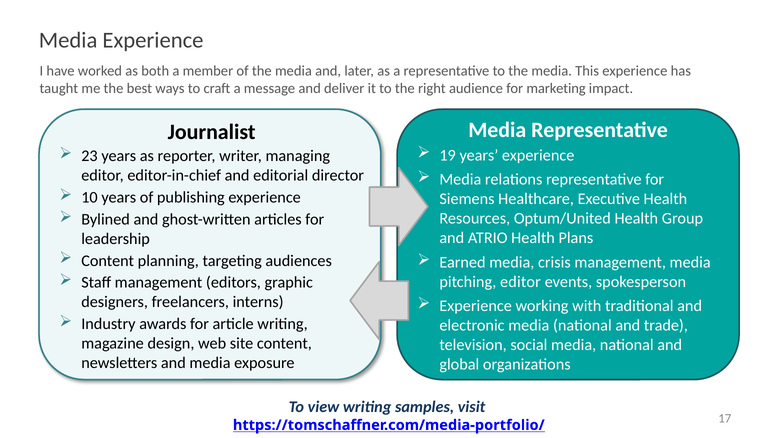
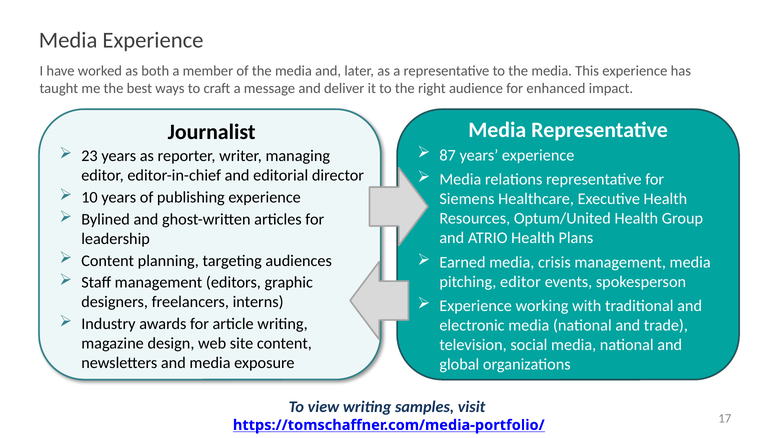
marketing: marketing -> enhanced
19: 19 -> 87
